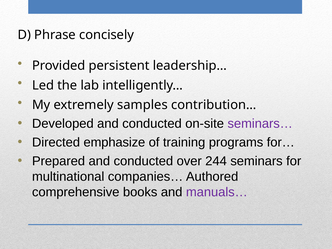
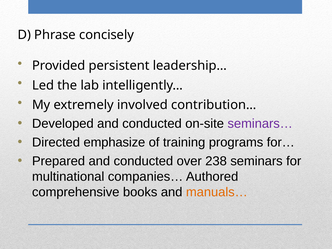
samples: samples -> involved
244: 244 -> 238
manuals… colour: purple -> orange
